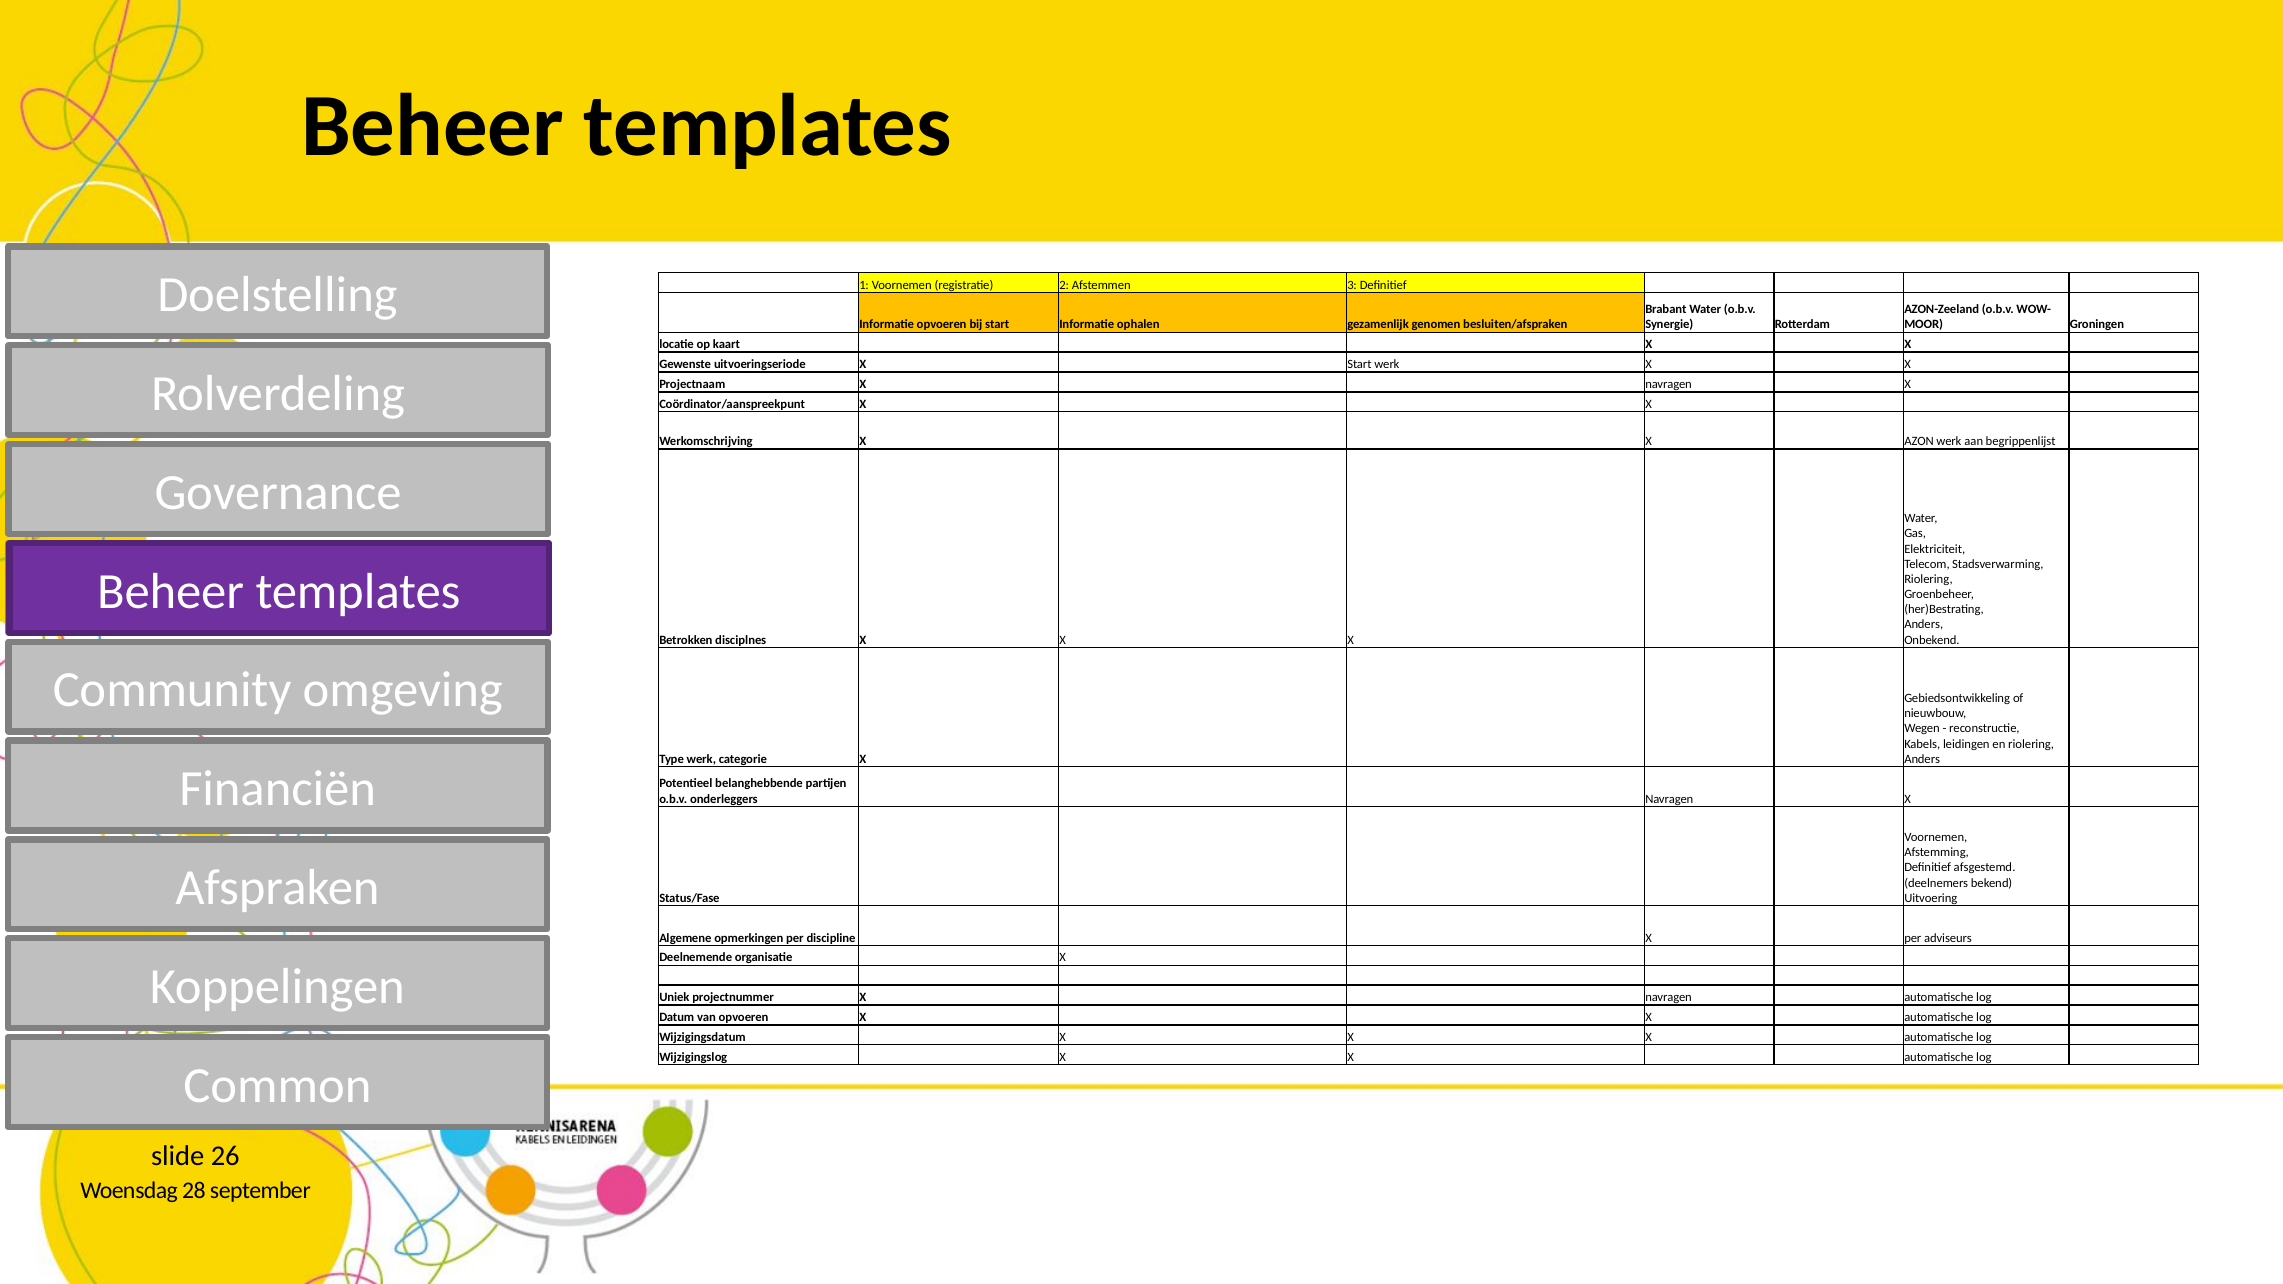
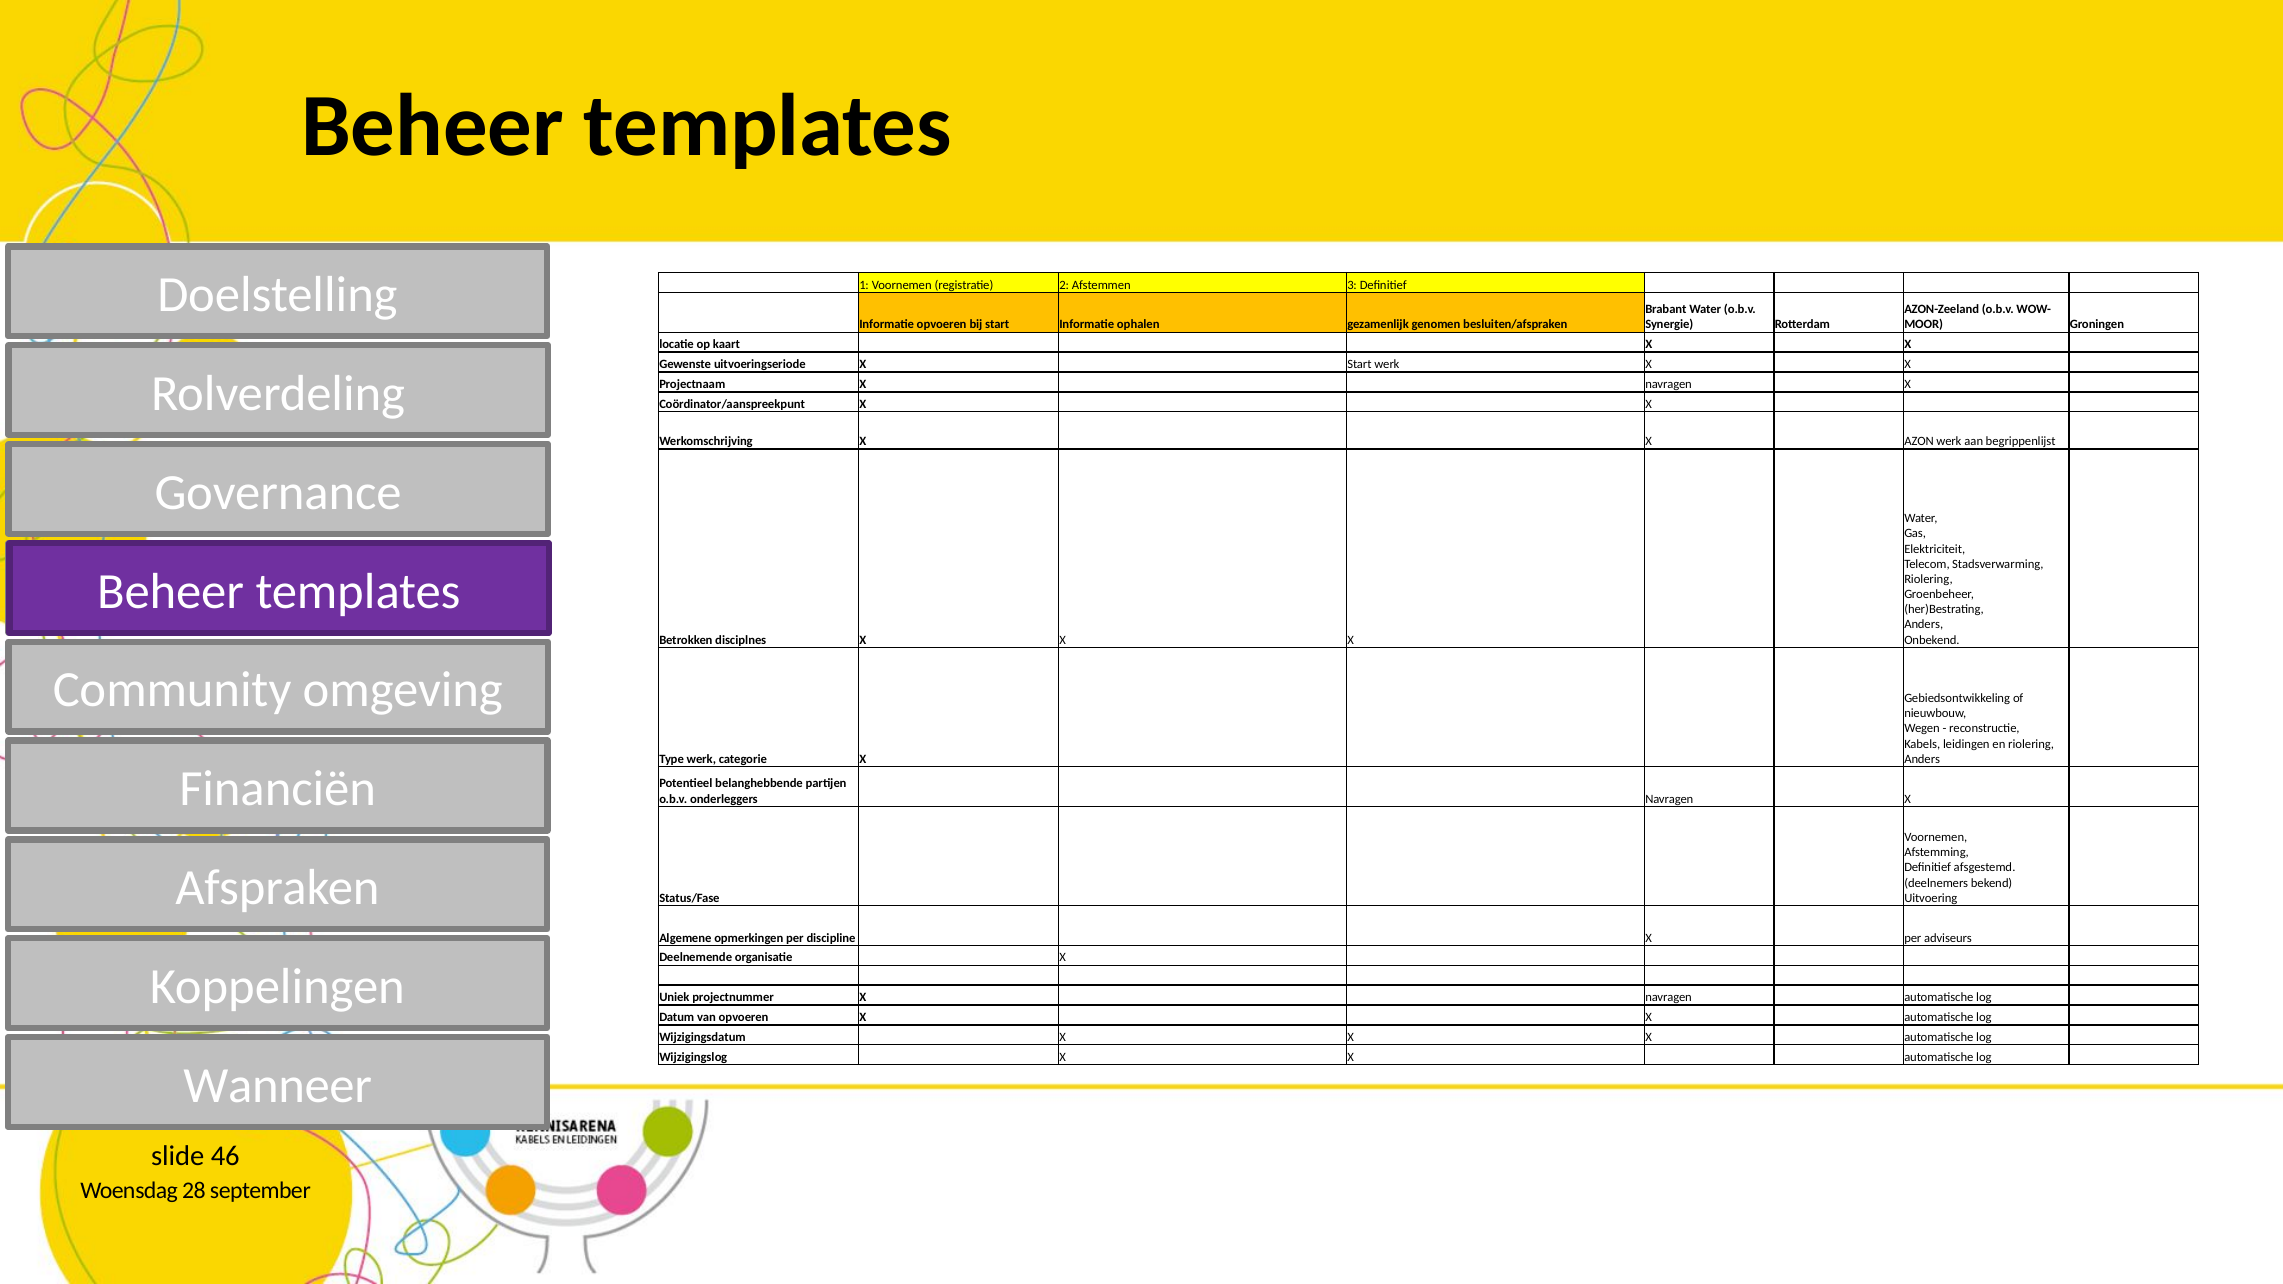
Common: Common -> Wanneer
26: 26 -> 46
